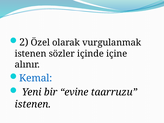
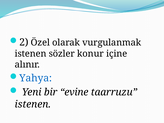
içinde: içinde -> konur
Kemal: Kemal -> Yahya
